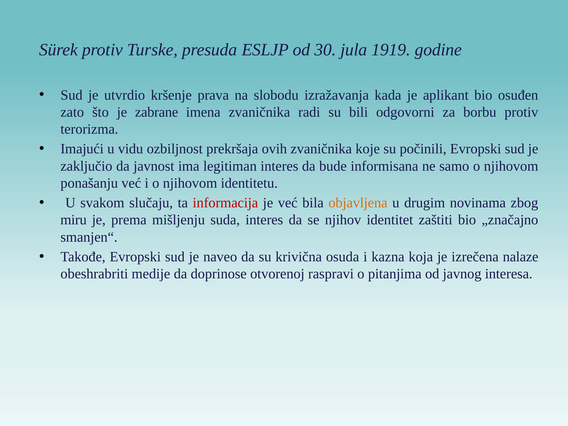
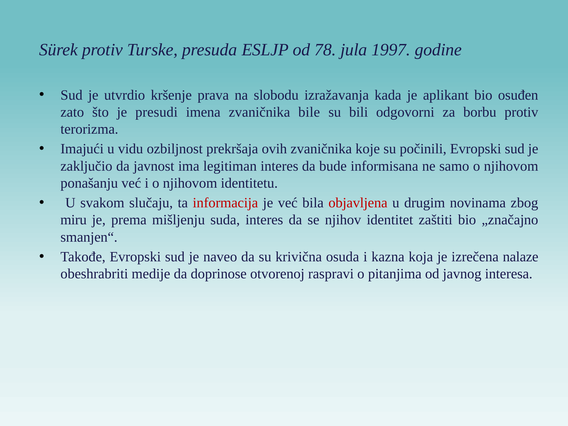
30: 30 -> 78
1919: 1919 -> 1997
zabrane: zabrane -> presudi
radi: radi -> bile
objavljena colour: orange -> red
